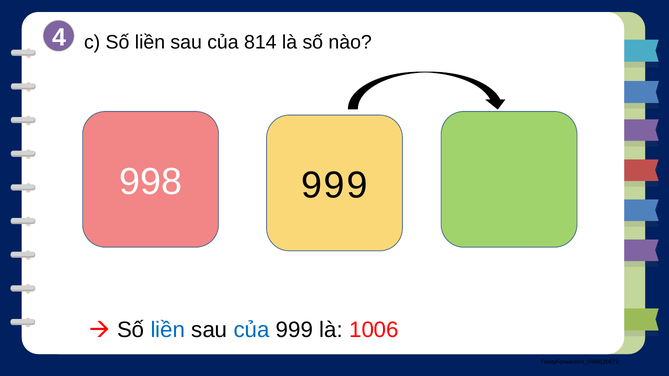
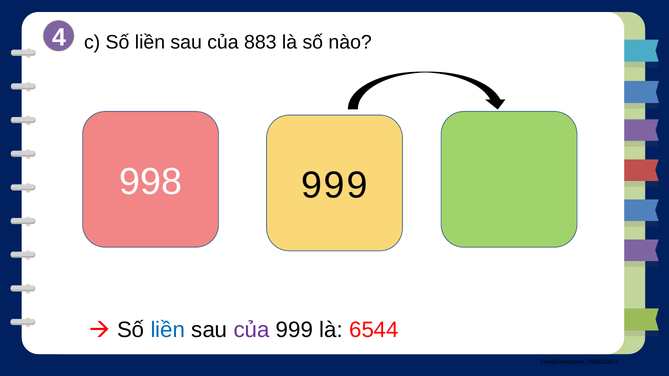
814: 814 -> 883
của at (252, 330) colour: blue -> purple
1006: 1006 -> 6544
